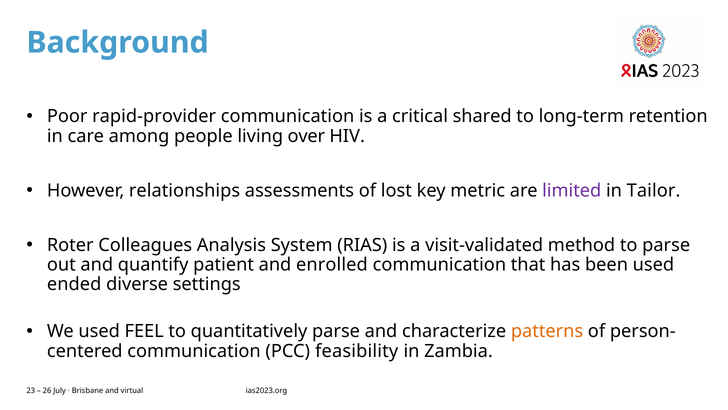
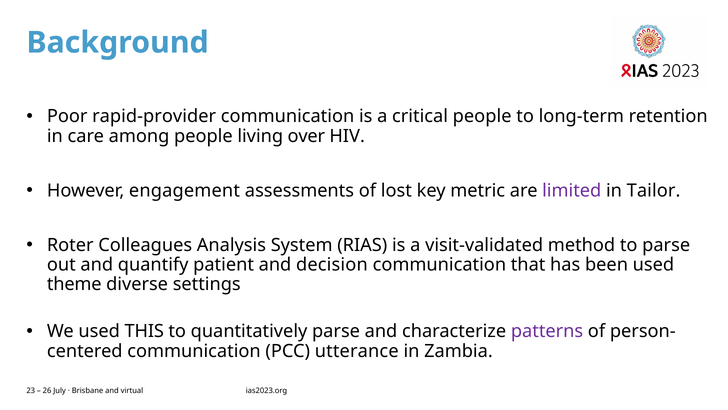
critical shared: shared -> people
relationships: relationships -> engagement
enrolled: enrolled -> decision
ended: ended -> theme
FEEL: FEEL -> THIS
patterns colour: orange -> purple
feasibility: feasibility -> utterance
